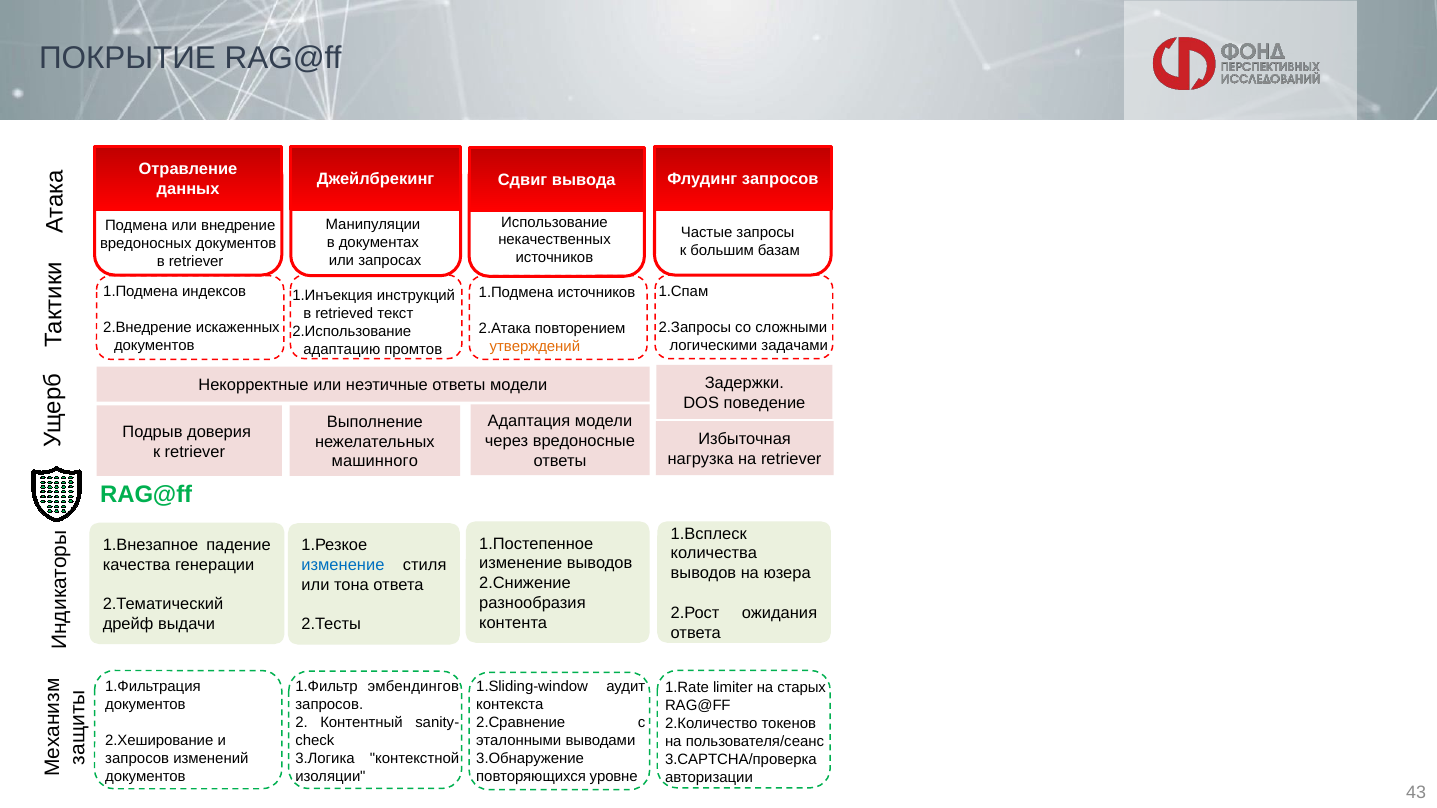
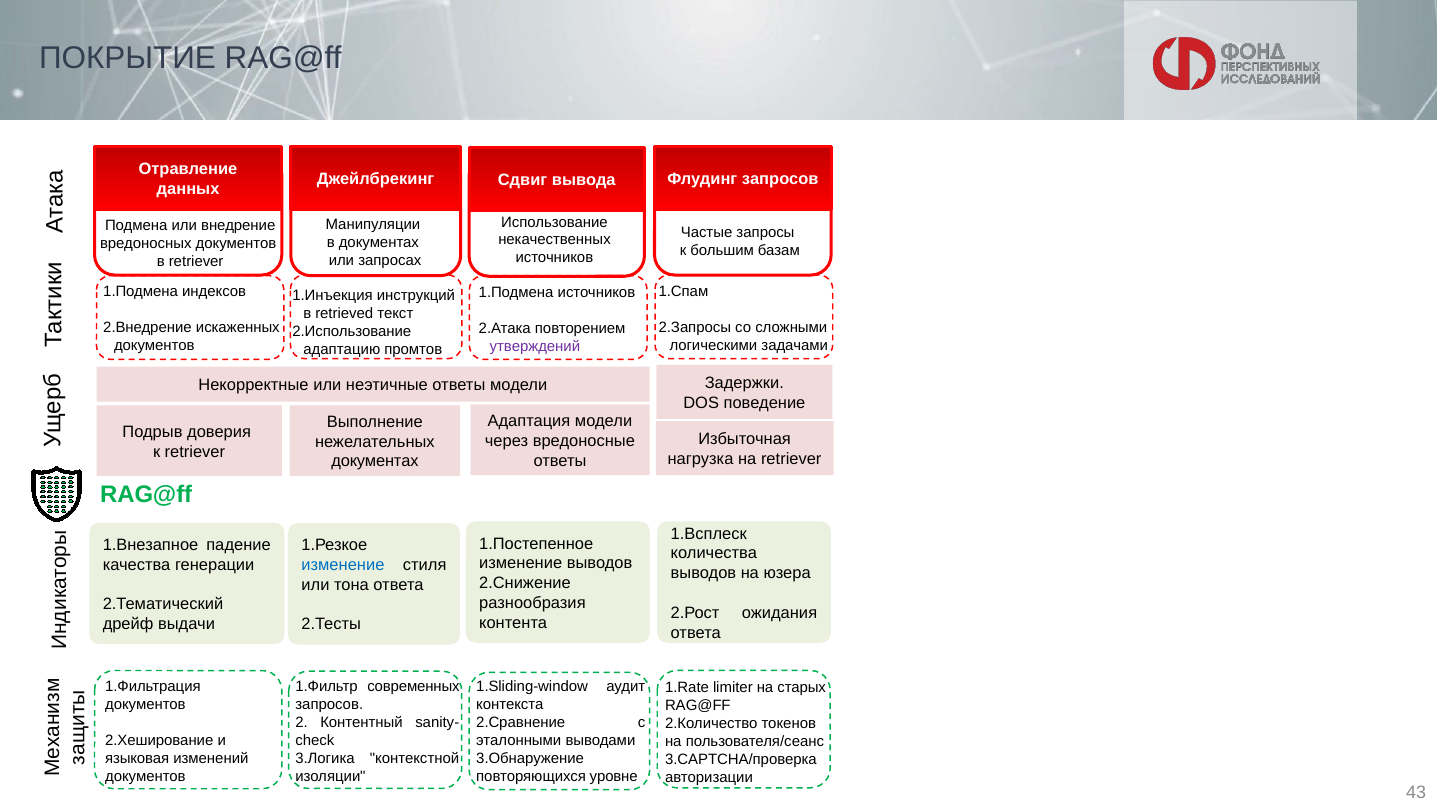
утверждений colour: orange -> purple
машинного at (375, 462): машинного -> документах
эмбендингов: эмбендингов -> современных
запросов at (137, 759): запросов -> языковая
